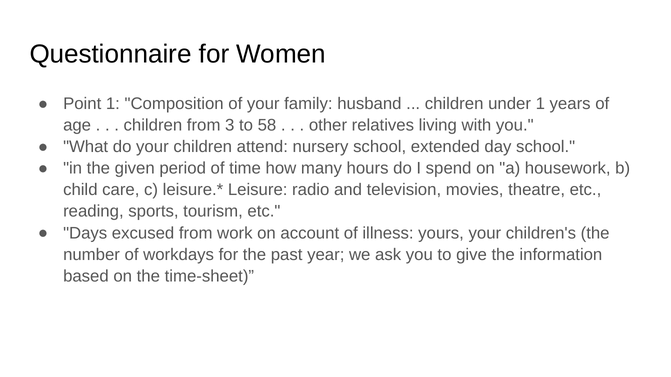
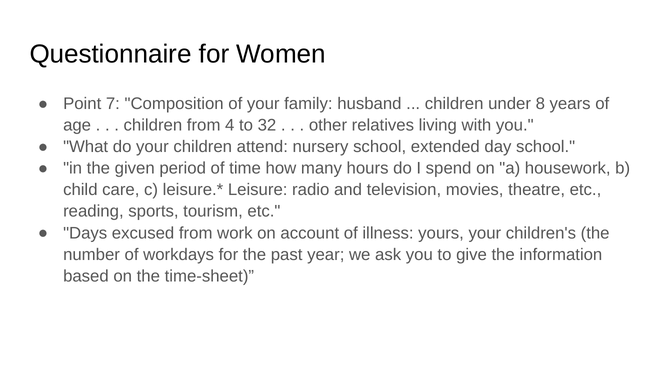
Point 1: 1 -> 7
under 1: 1 -> 8
3: 3 -> 4
58: 58 -> 32
